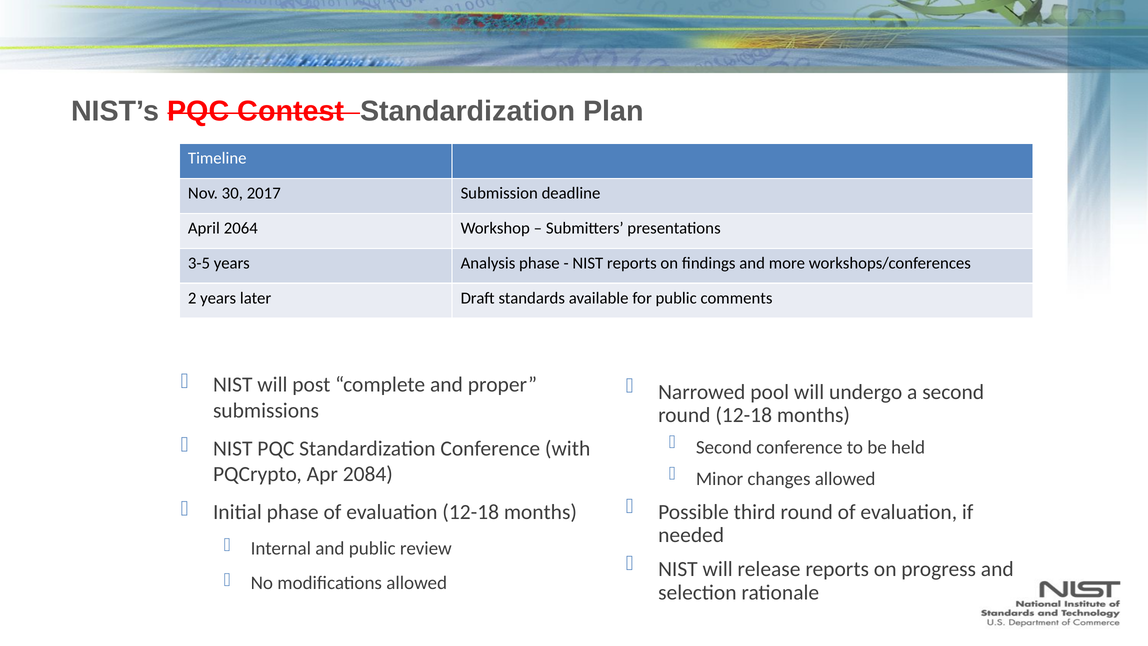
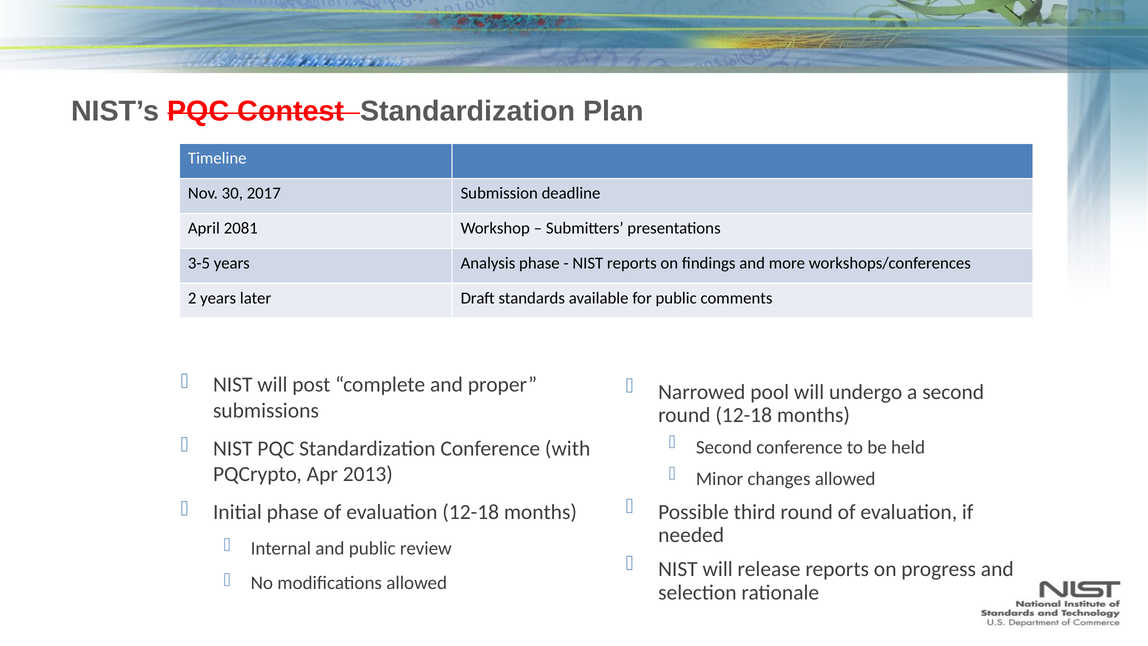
2064: 2064 -> 2081
2084: 2084 -> 2013
